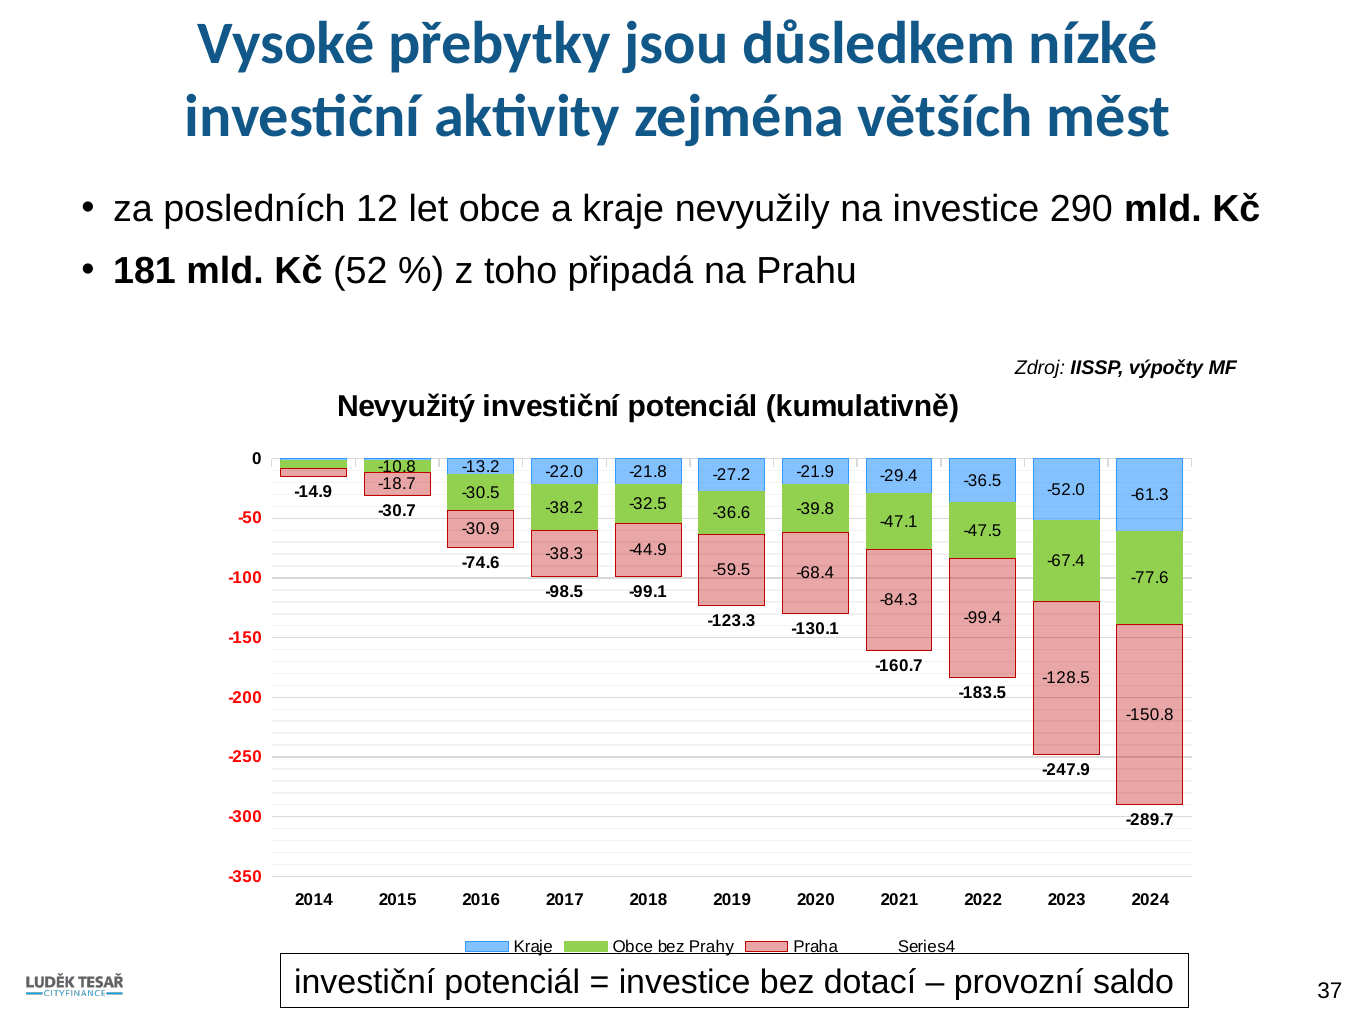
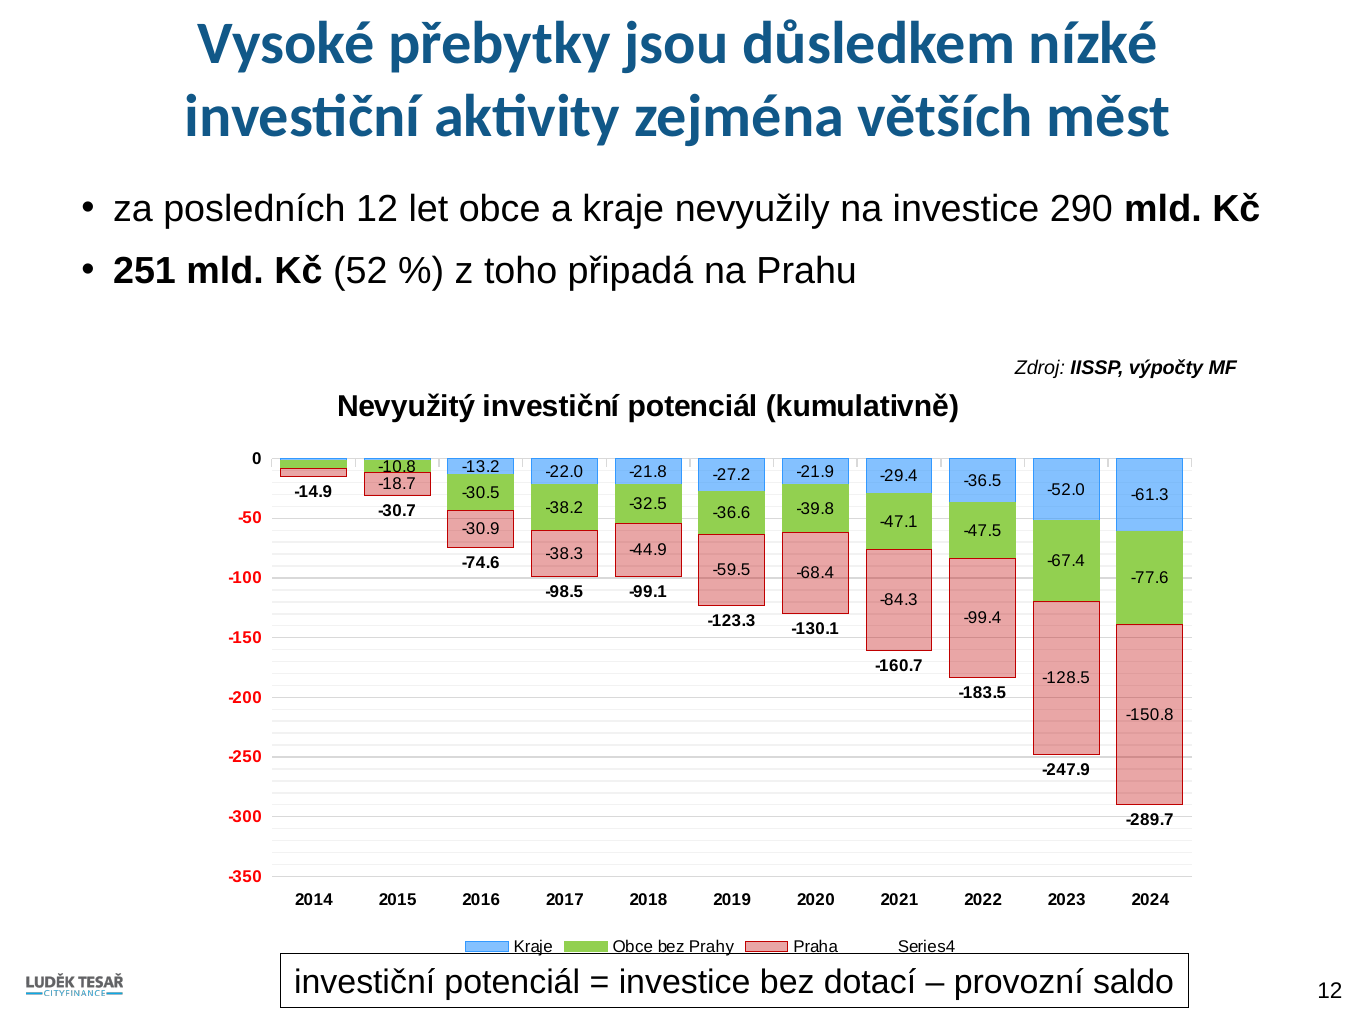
181: 181 -> 251
saldo 37: 37 -> 12
